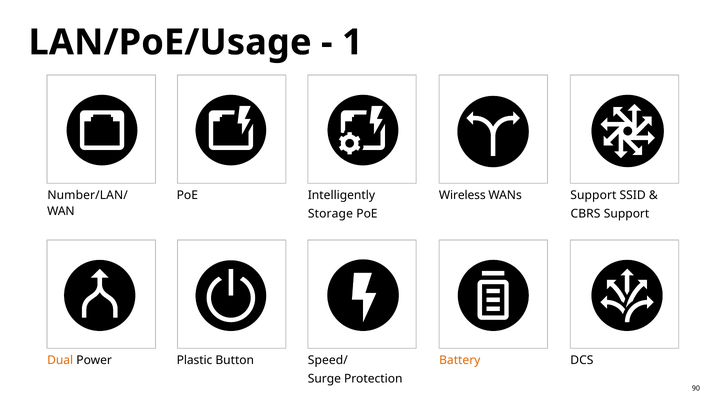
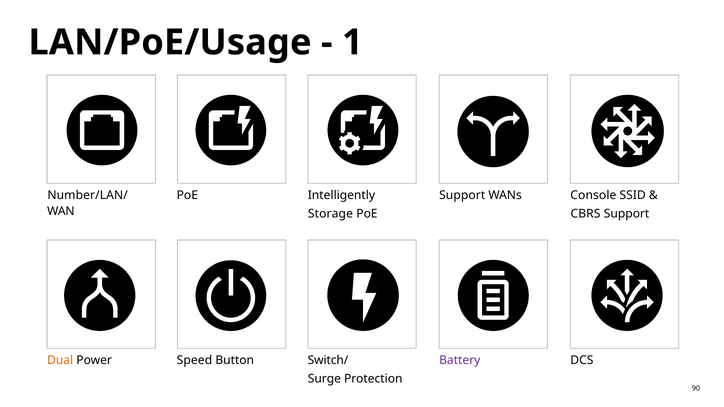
Wireless at (462, 195): Wireless -> Support
WANs Support: Support -> Console
Plastic: Plastic -> Speed
Speed/: Speed/ -> Switch/
Battery colour: orange -> purple
